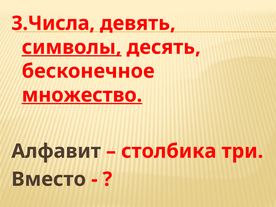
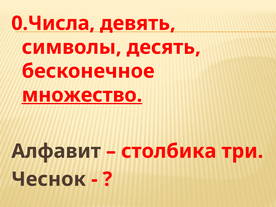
3.Числа: 3.Числа -> 0.Числа
символы underline: present -> none
Вместо: Вместо -> Чеснок
